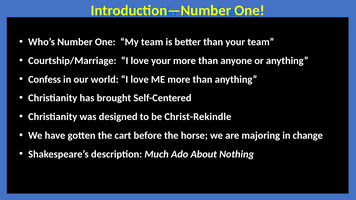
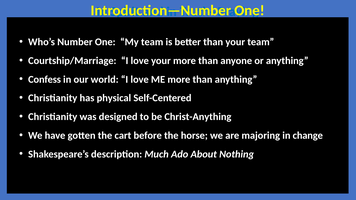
brought: brought -> physical
Christ-Rekindle: Christ-Rekindle -> Christ-Anything
